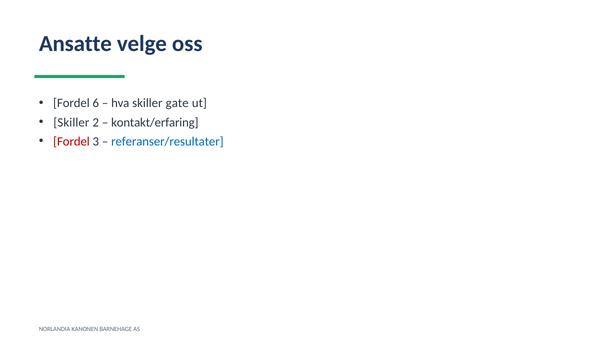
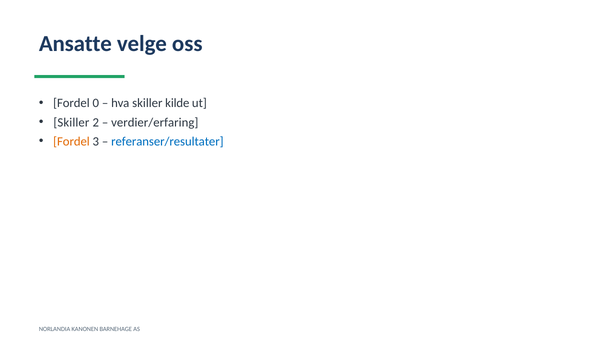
6: 6 -> 0
gate: gate -> kilde
kontakt/erfaring: kontakt/erfaring -> verdier/erfaring
Fordel at (71, 142) colour: red -> orange
